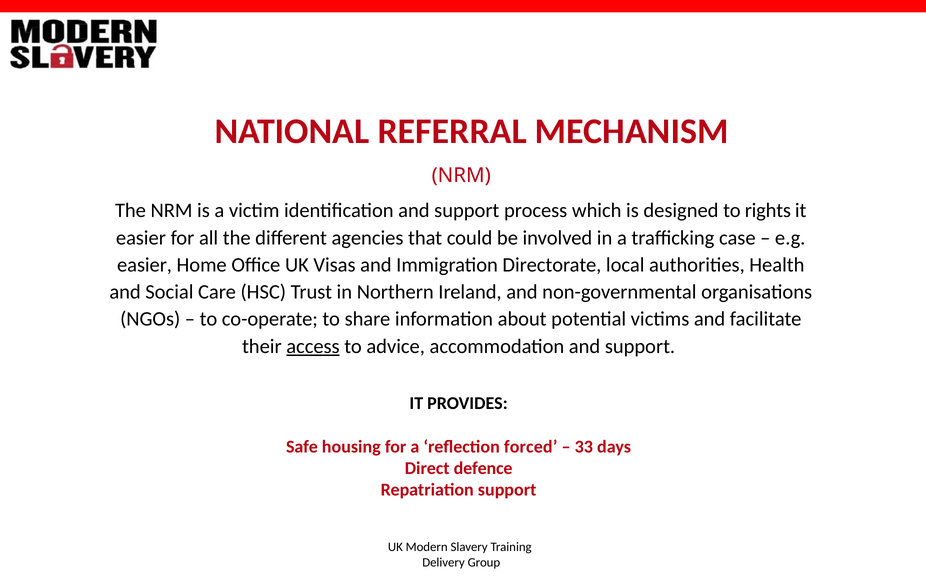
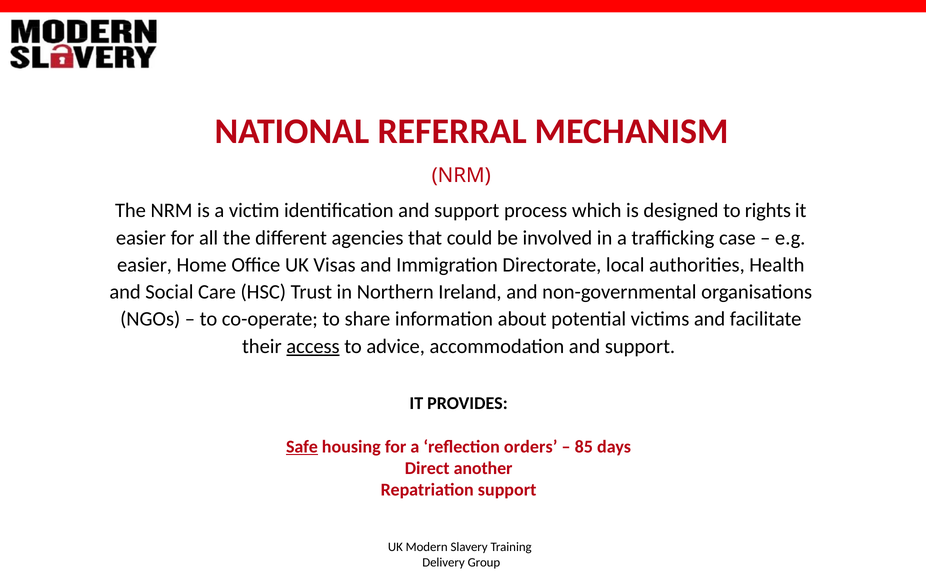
Safe underline: none -> present
forced: forced -> orders
33: 33 -> 85
defence: defence -> another
